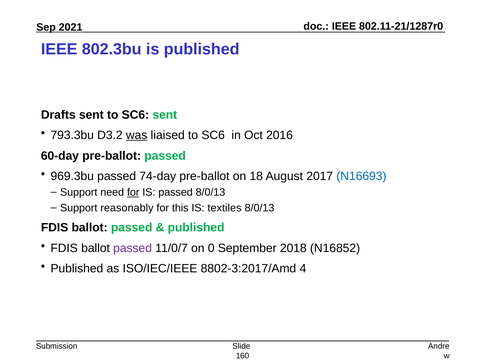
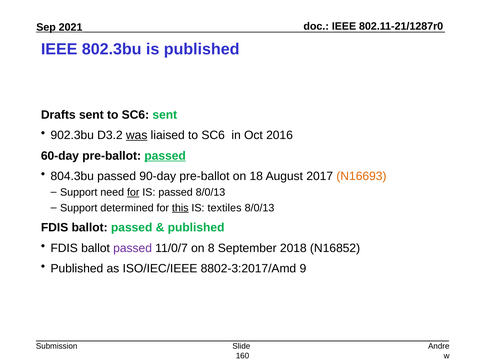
793.3bu: 793.3bu -> 902.3bu
passed at (165, 156) underline: none -> present
969.3bu: 969.3bu -> 804.3bu
74-day: 74-day -> 90-day
N16693 colour: blue -> orange
reasonably: reasonably -> determined
this underline: none -> present
0: 0 -> 8
4: 4 -> 9
